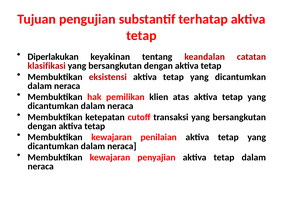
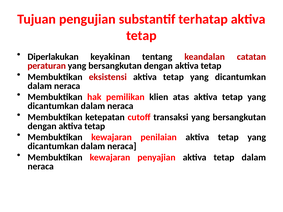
klasifikasi: klasifikasi -> peraturan
